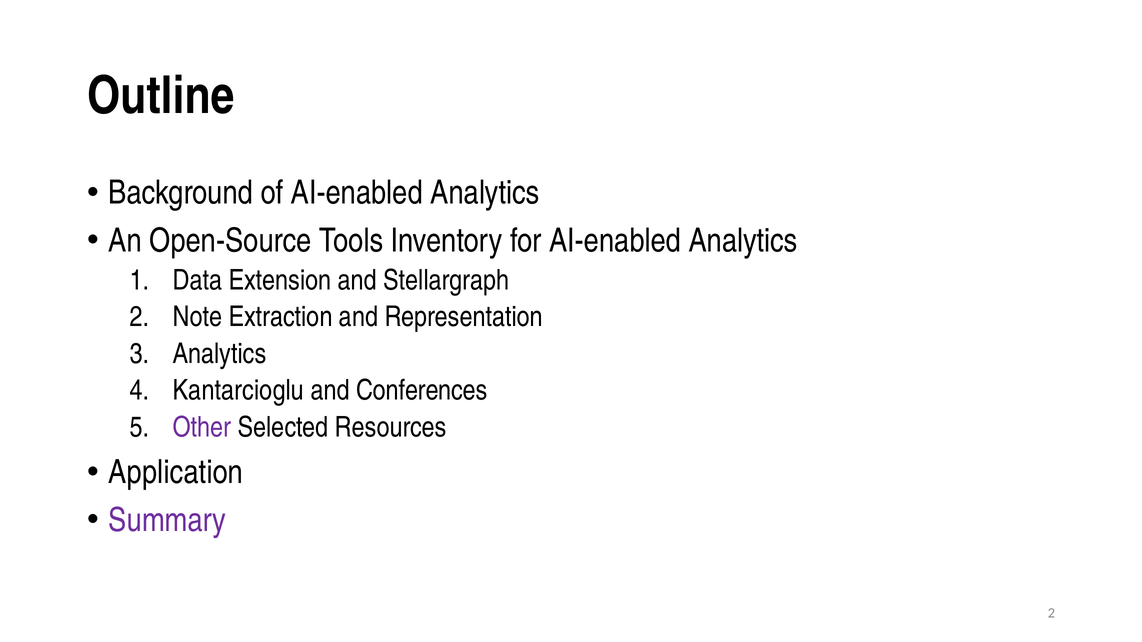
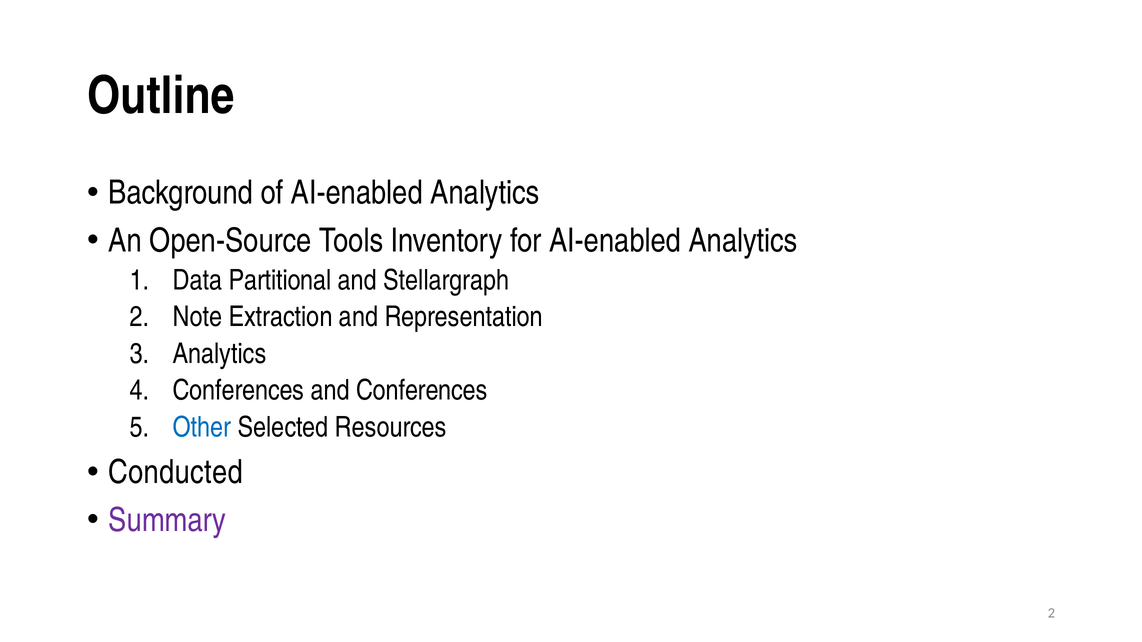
Extension: Extension -> Partitional
Kantarcioglu at (238, 391): Kantarcioglu -> Conferences
Other colour: purple -> blue
Application: Application -> Conducted
